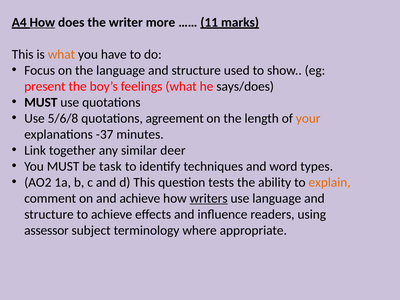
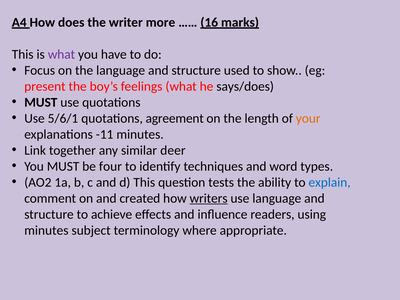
How at (42, 22) underline: present -> none
11: 11 -> 16
what at (61, 54) colour: orange -> purple
5/6/8: 5/6/8 -> 5/6/1
-37: -37 -> -11
task: task -> four
explain colour: orange -> blue
and achieve: achieve -> created
assessor at (46, 230): assessor -> minutes
